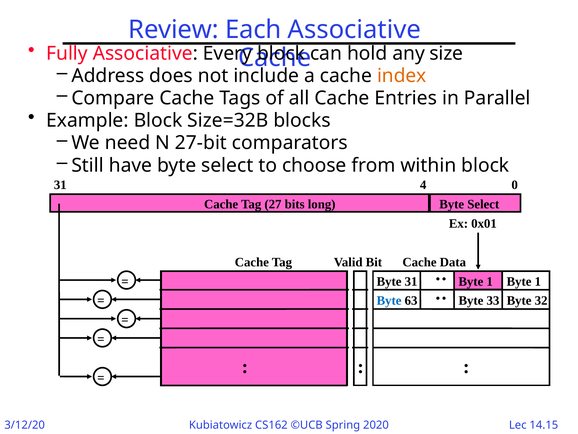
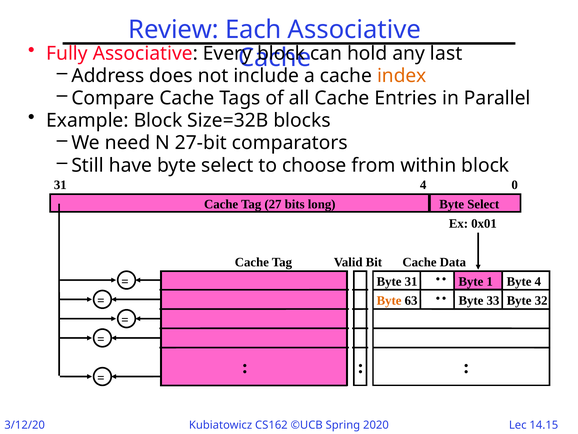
size: size -> last
1 at (538, 281): 1 -> 4
Byte at (389, 300) colour: blue -> orange
